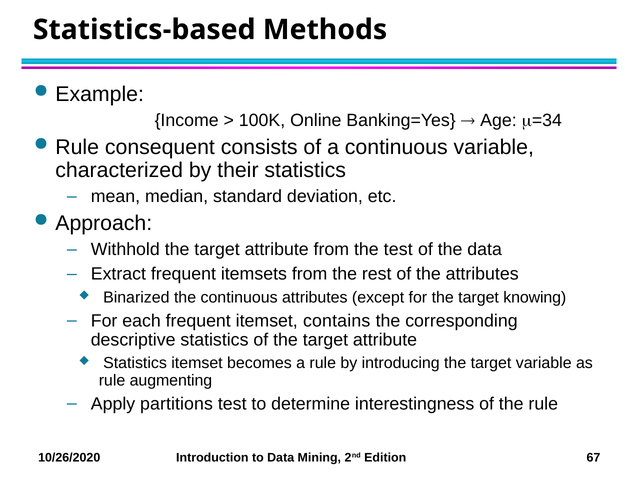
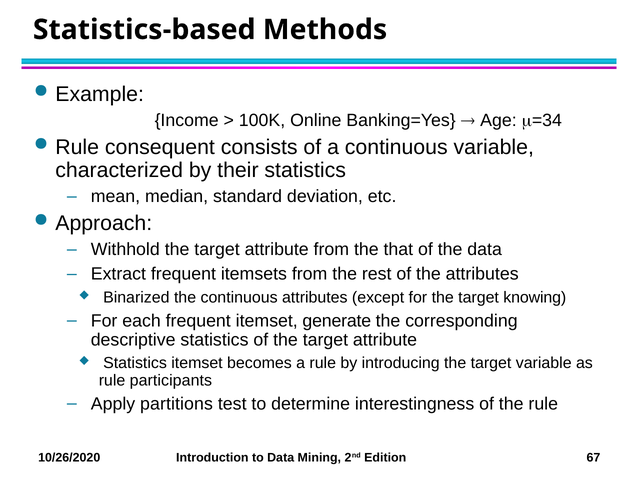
the test: test -> that
contains: contains -> generate
augmenting: augmenting -> participants
